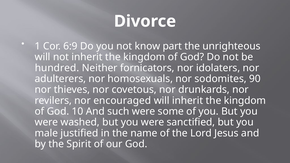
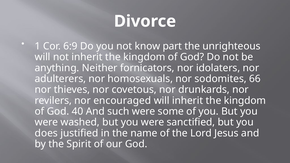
hundred: hundred -> anything
90: 90 -> 66
10: 10 -> 40
male: male -> does
